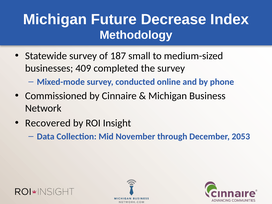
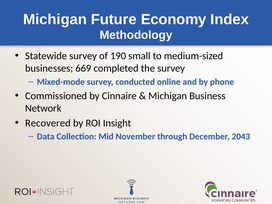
Decrease: Decrease -> Economy
187: 187 -> 190
409: 409 -> 669
2053: 2053 -> 2043
